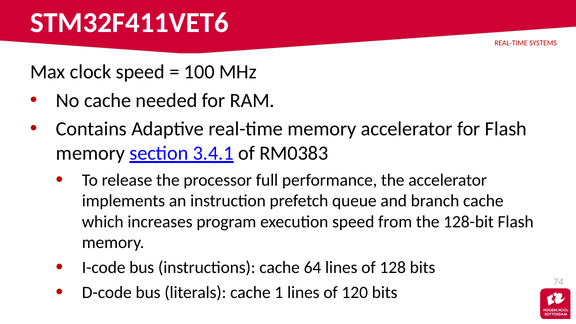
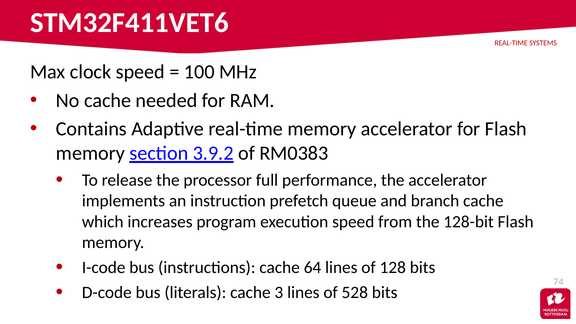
3.4.1: 3.4.1 -> 3.9.2
1: 1 -> 3
120: 120 -> 528
